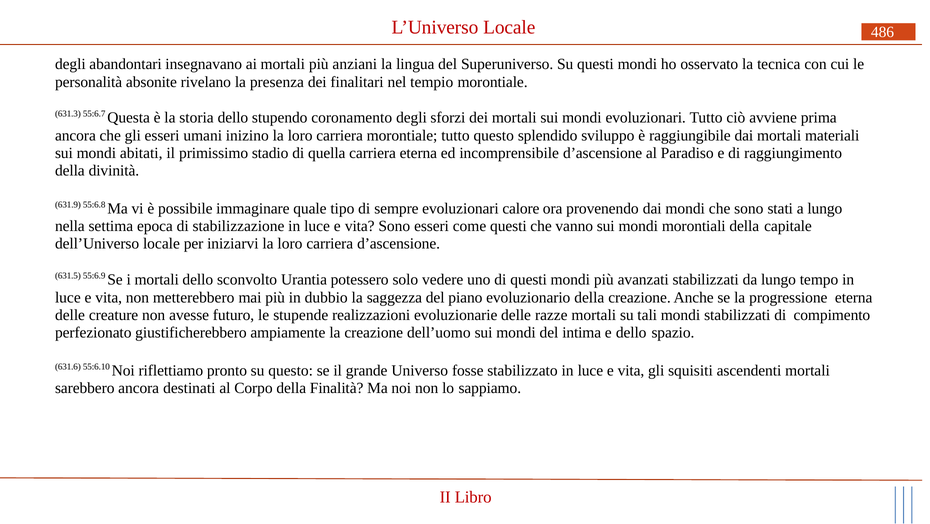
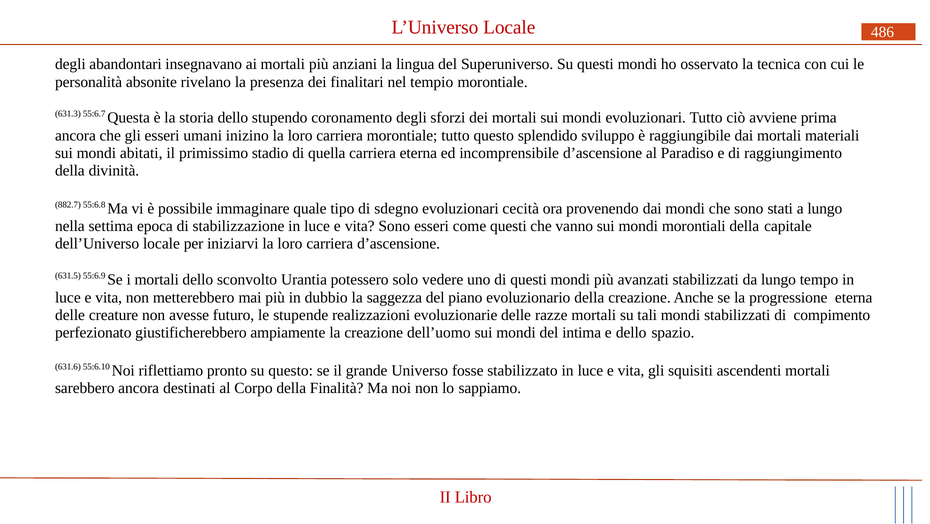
631.9: 631.9 -> 882.7
sempre: sempre -> sdegno
calore: calore -> cecità
